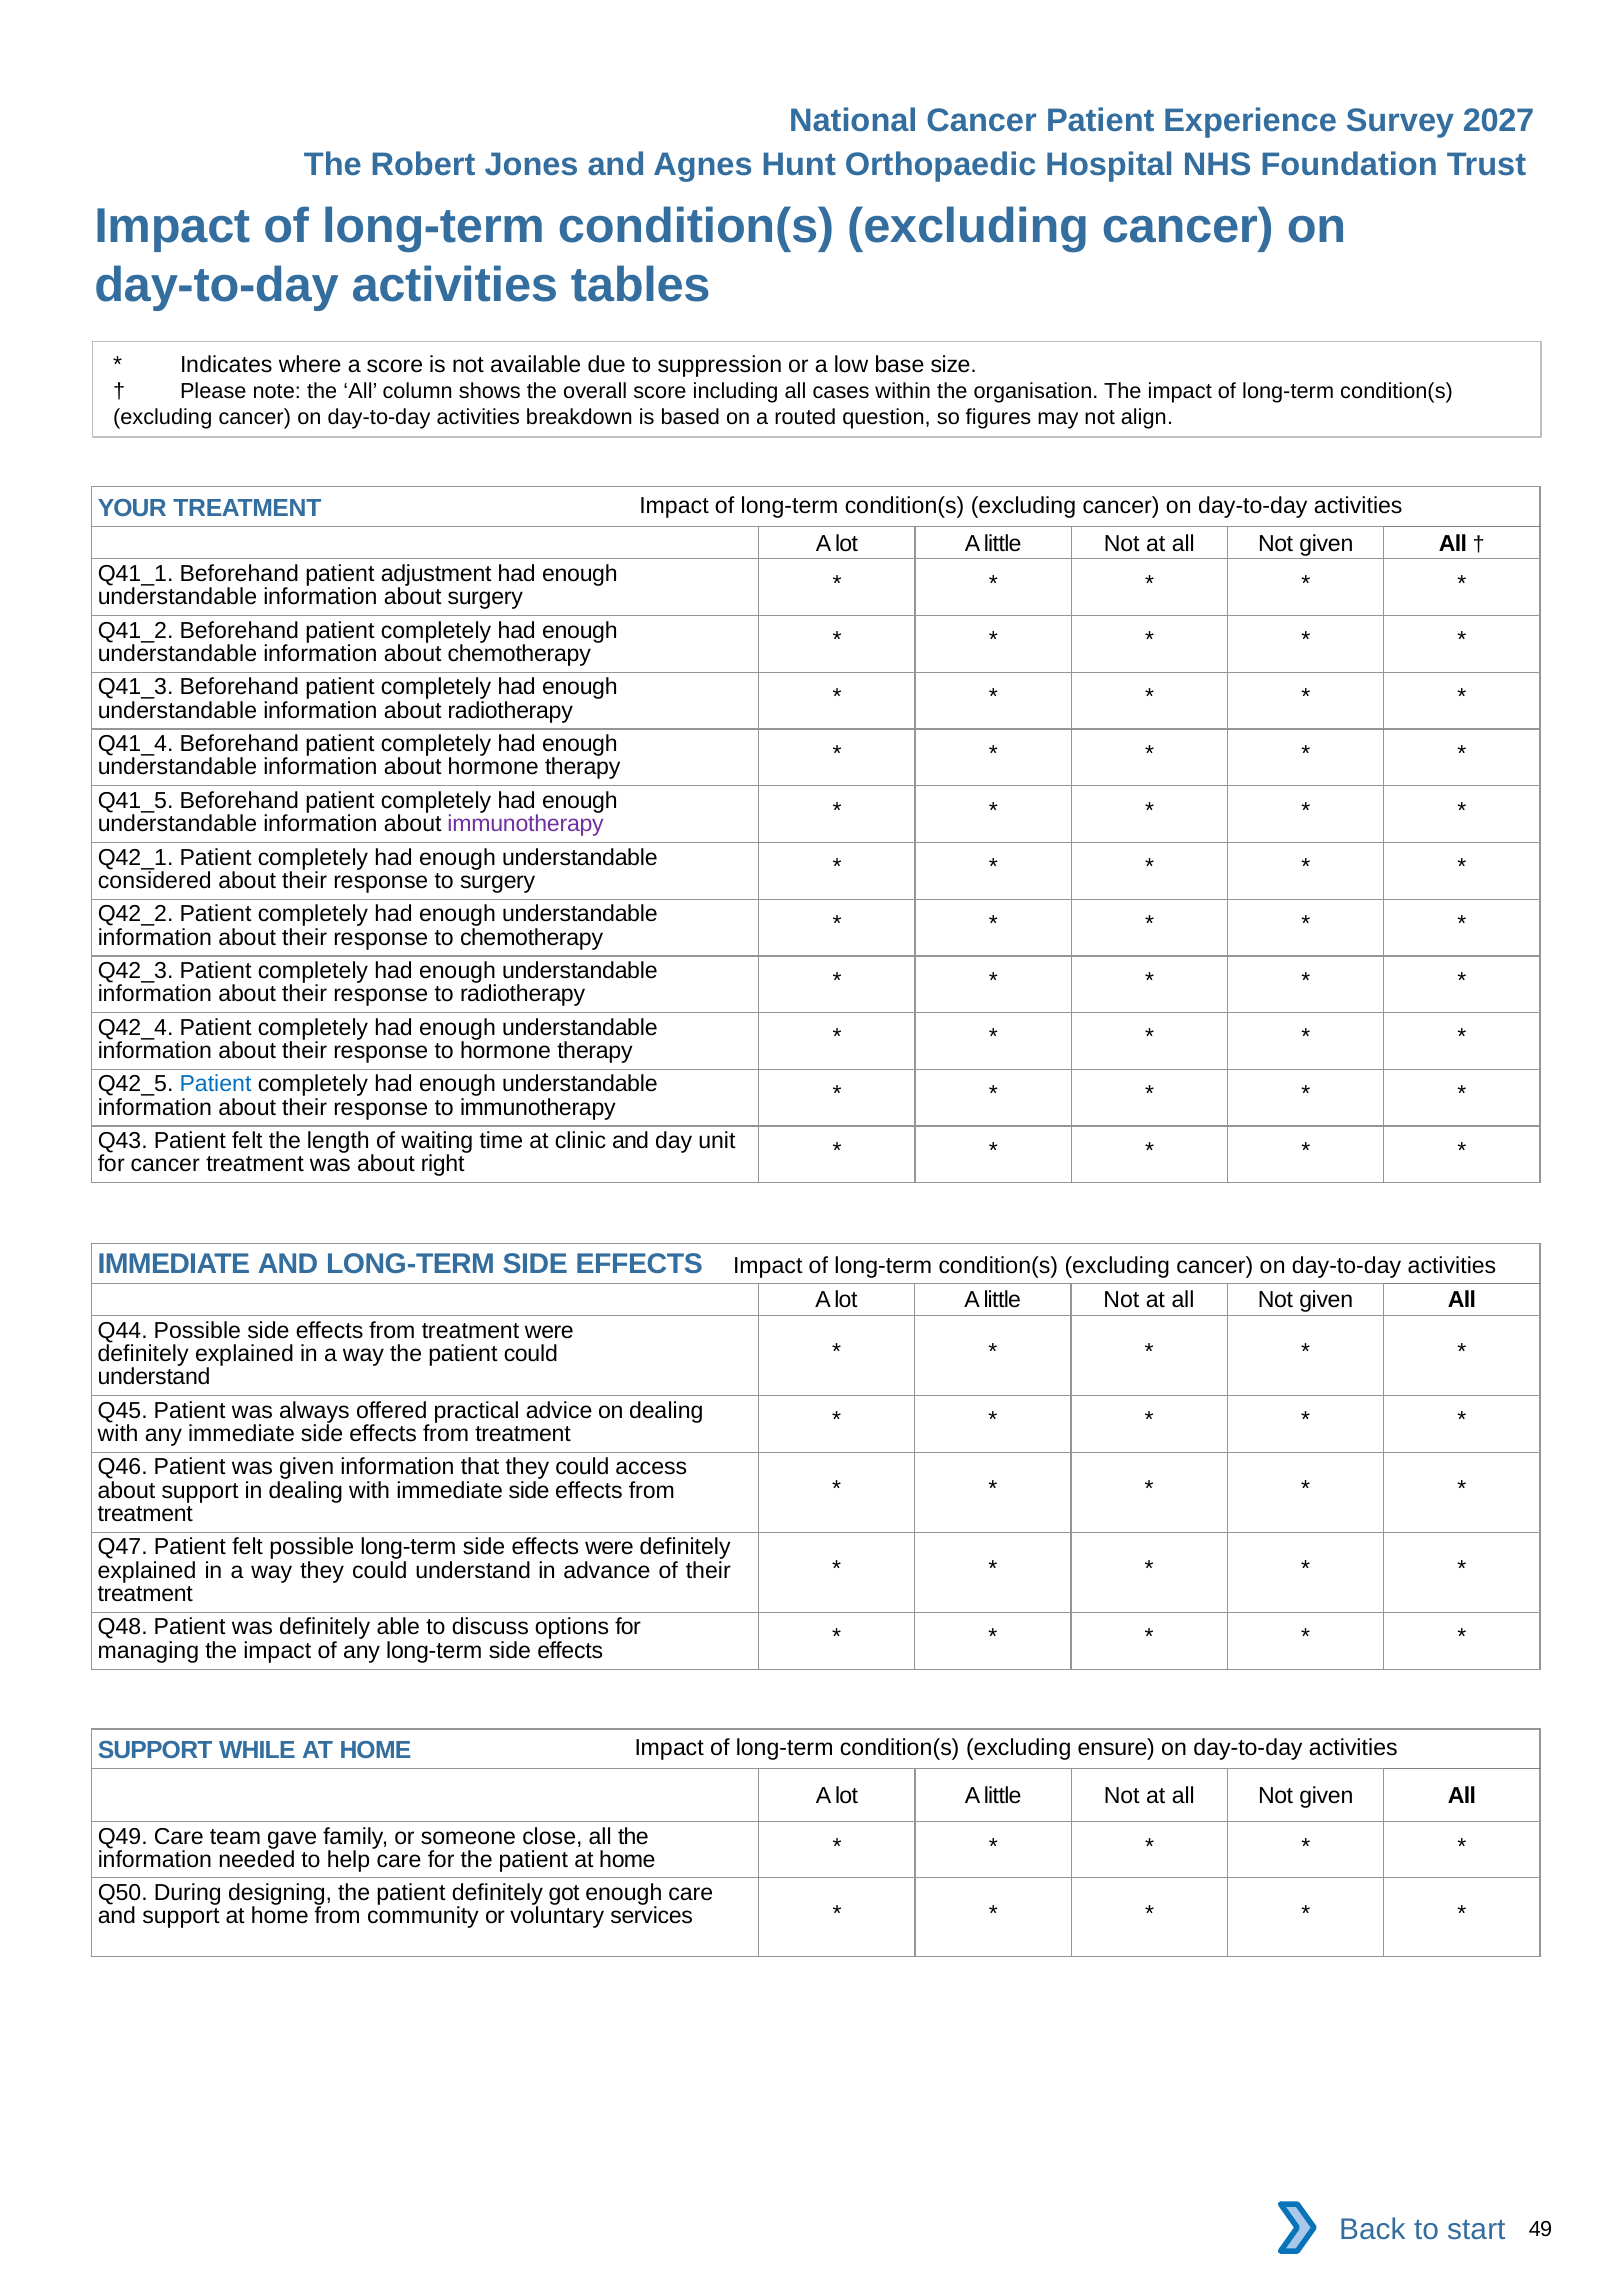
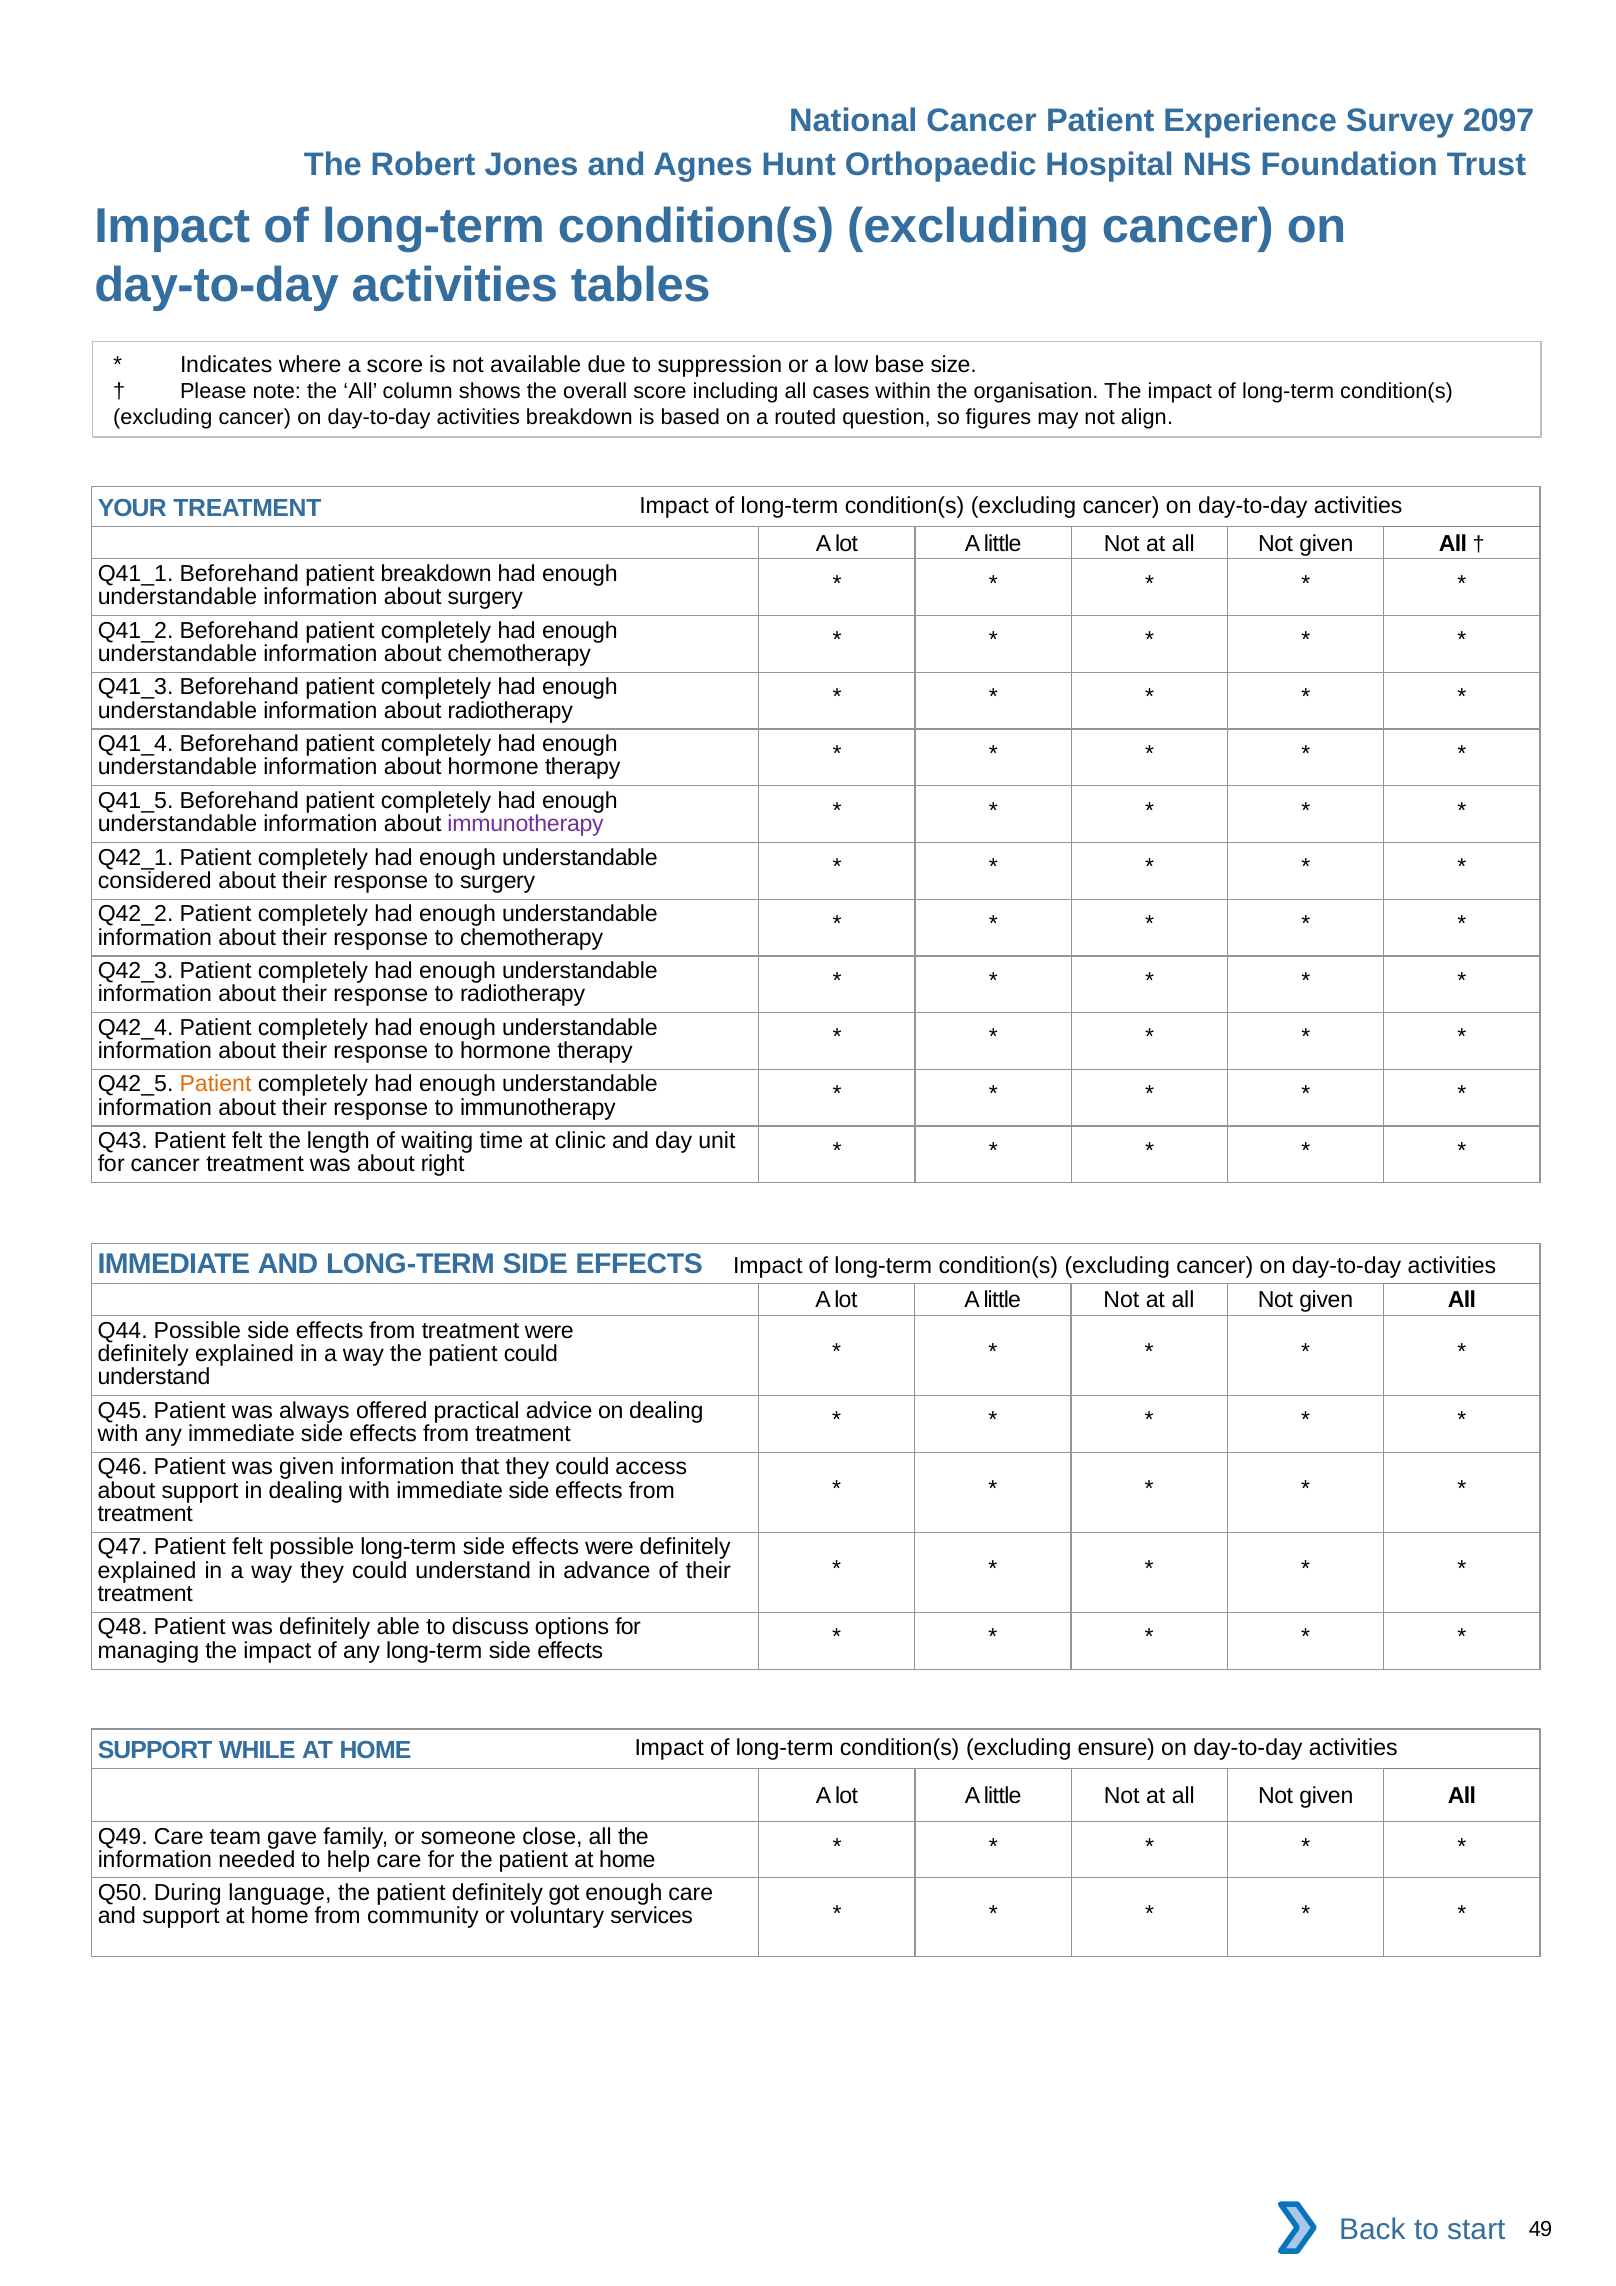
2027: 2027 -> 2097
patient adjustment: adjustment -> breakdown
Patient at (215, 1085) colour: blue -> orange
designing: designing -> language
